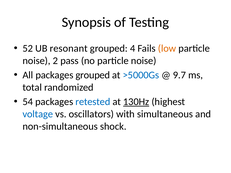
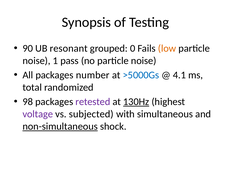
52: 52 -> 90
4: 4 -> 0
2: 2 -> 1
packages grouped: grouped -> number
9.7: 9.7 -> 4.1
54: 54 -> 98
retested colour: blue -> purple
voltage colour: blue -> purple
oscillators: oscillators -> subjected
non-simultaneous underline: none -> present
